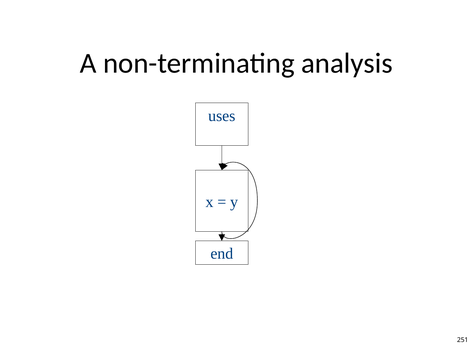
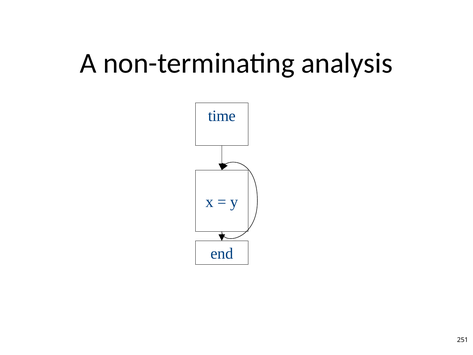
uses: uses -> time
